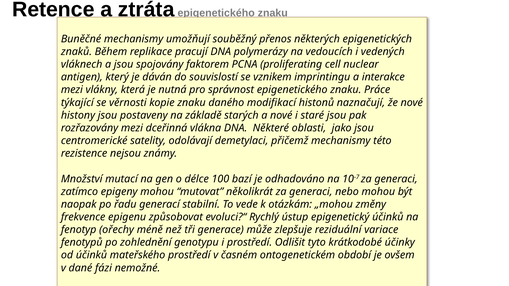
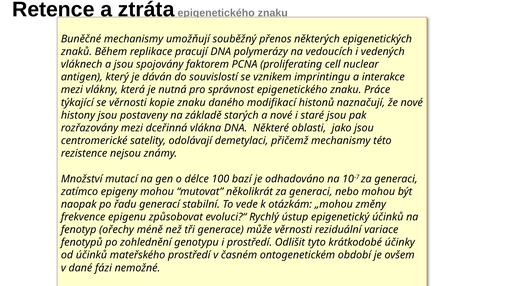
může zlepšuje: zlepšuje -> věrnosti
